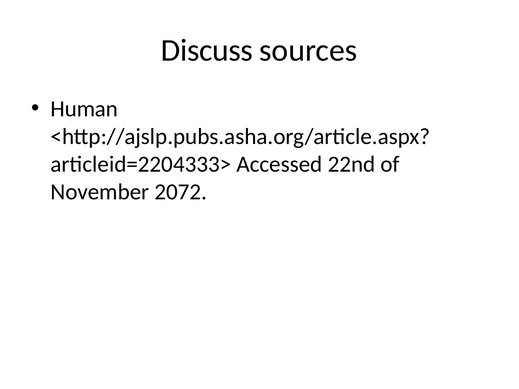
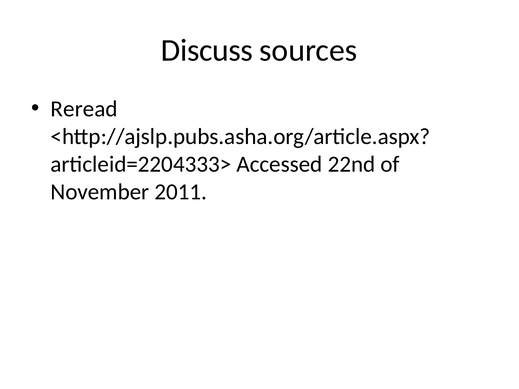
Human: Human -> Reread
2072: 2072 -> 2011
